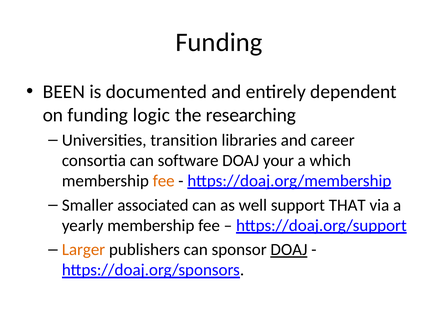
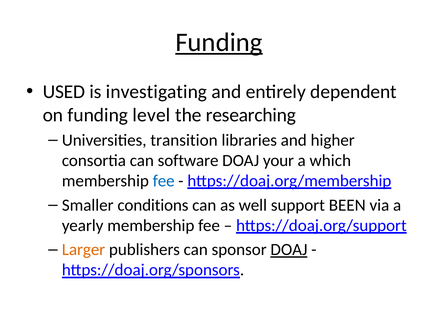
Funding at (219, 42) underline: none -> present
BEEN: BEEN -> USED
documented: documented -> investigating
logic: logic -> level
career: career -> higher
fee at (164, 181) colour: orange -> blue
associated: associated -> conditions
THAT: THAT -> BEEN
